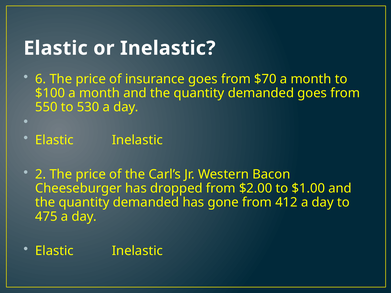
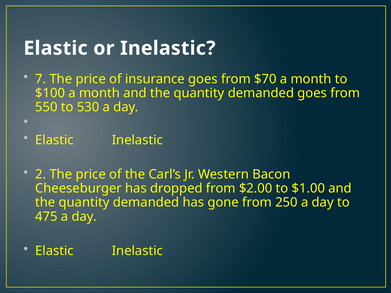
6: 6 -> 7
412: 412 -> 250
